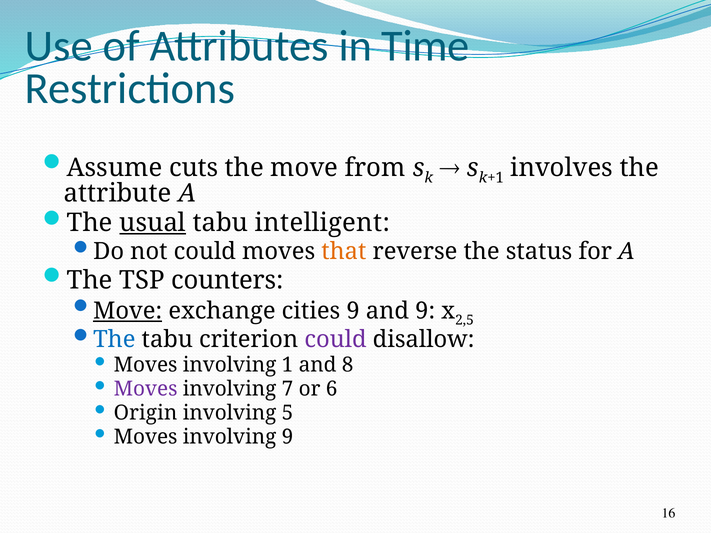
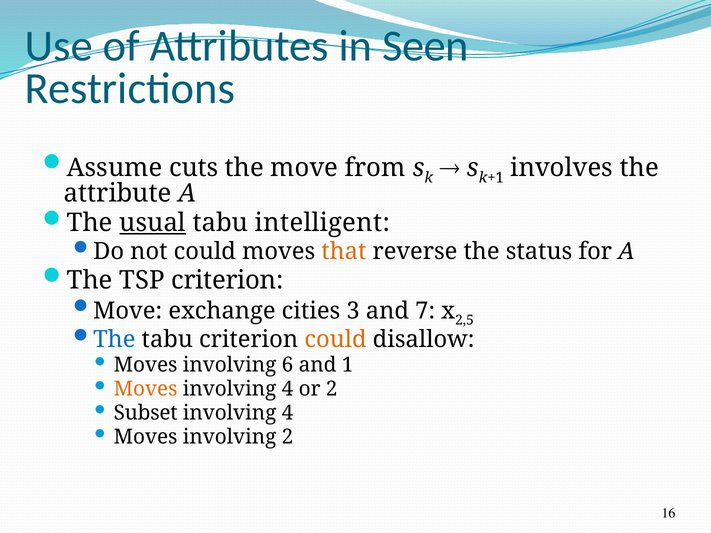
Time: Time -> Seen
TSP counters: counters -> criterion
Move at (128, 311) underline: present -> none
cities 9: 9 -> 3
and 9: 9 -> 7
could at (335, 339) colour: purple -> orange
1: 1 -> 6
8: 8 -> 1
Moves at (146, 389) colour: purple -> orange
7 at (287, 389): 7 -> 4
or 6: 6 -> 2
Origin: Origin -> Subset
5 at (287, 413): 5 -> 4
involving 9: 9 -> 2
